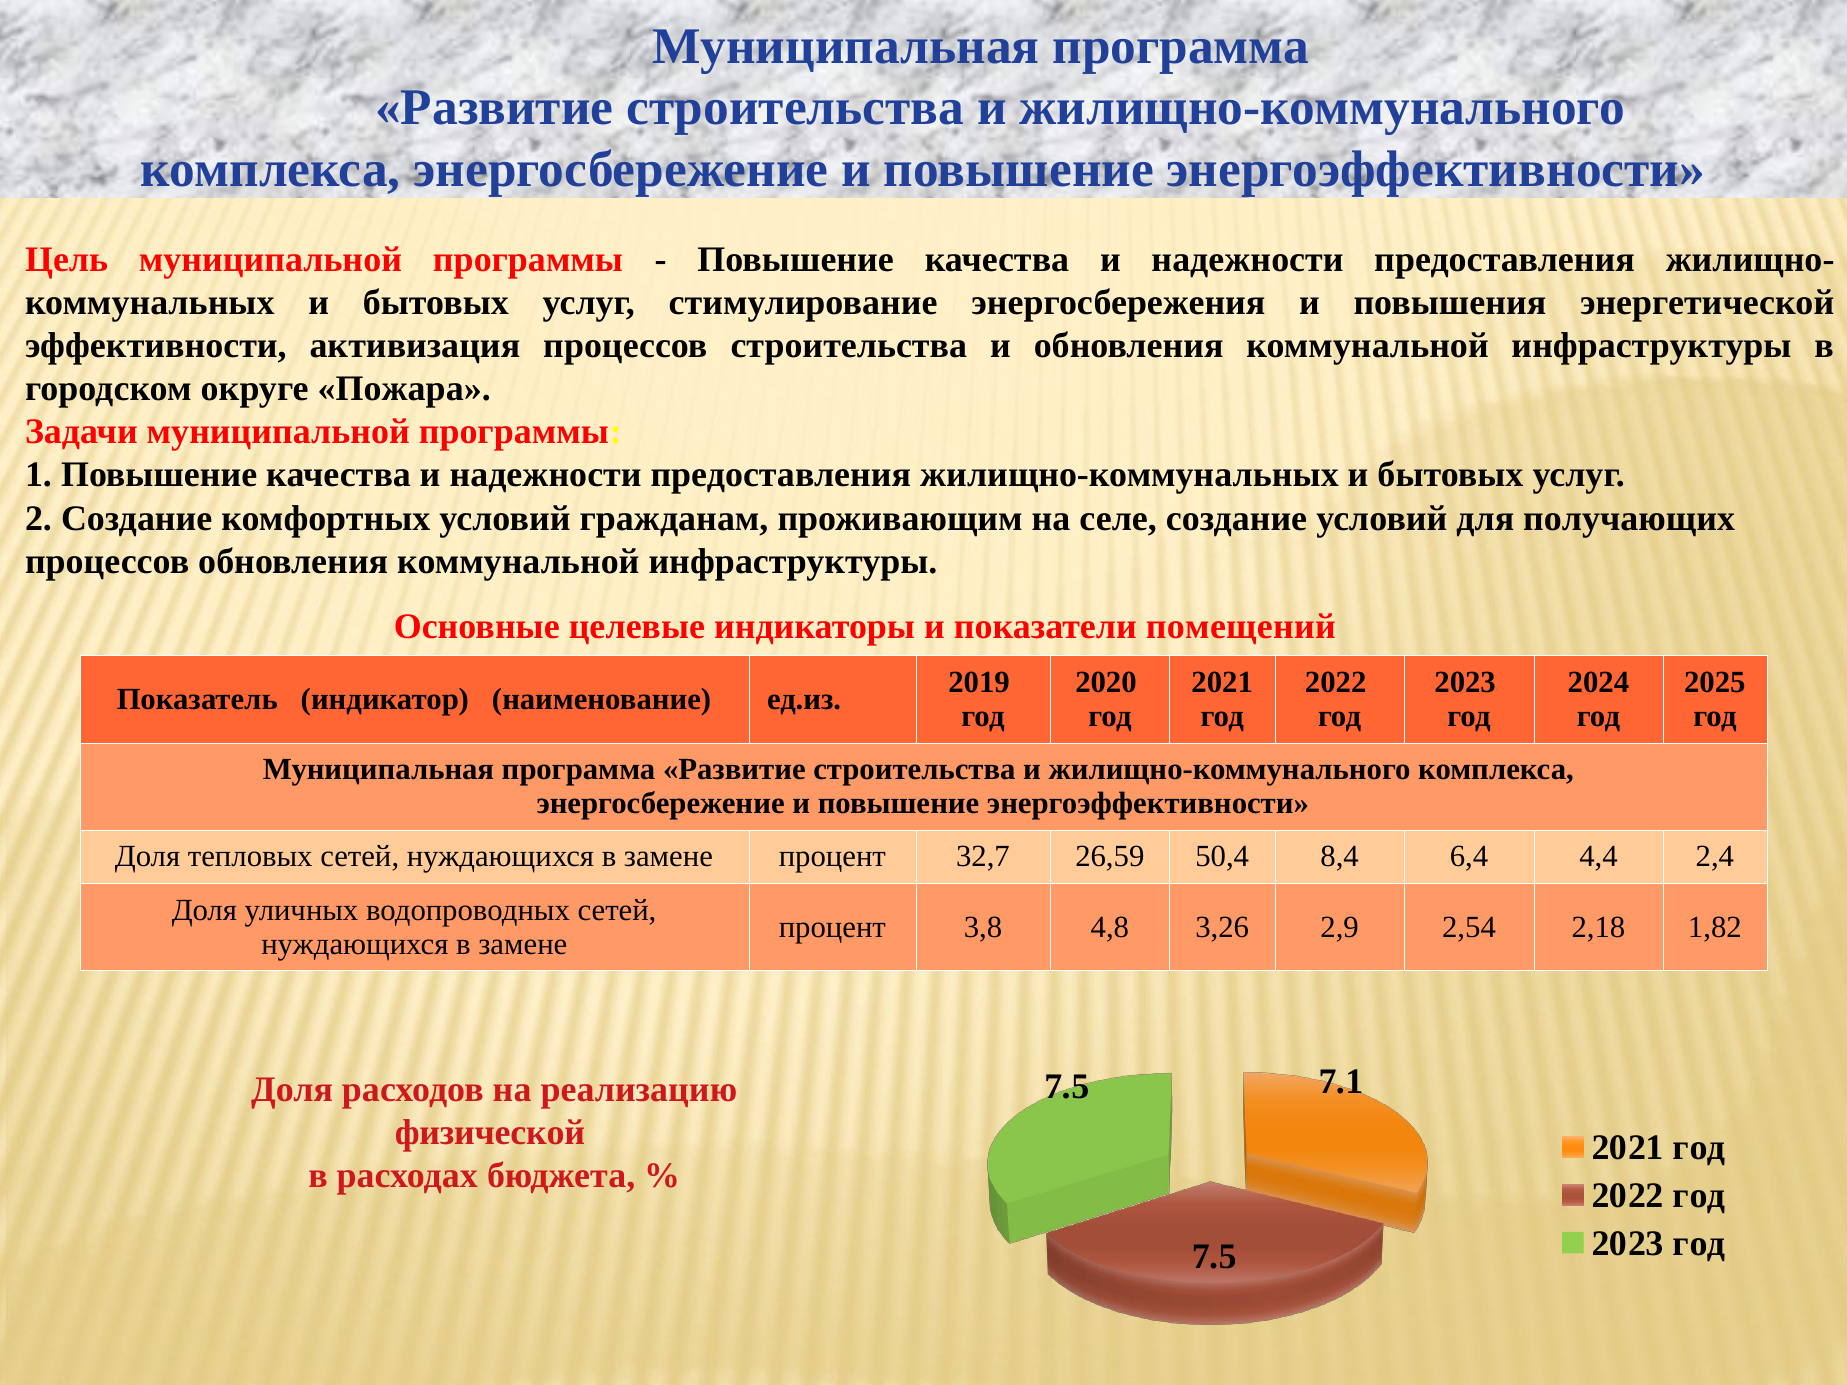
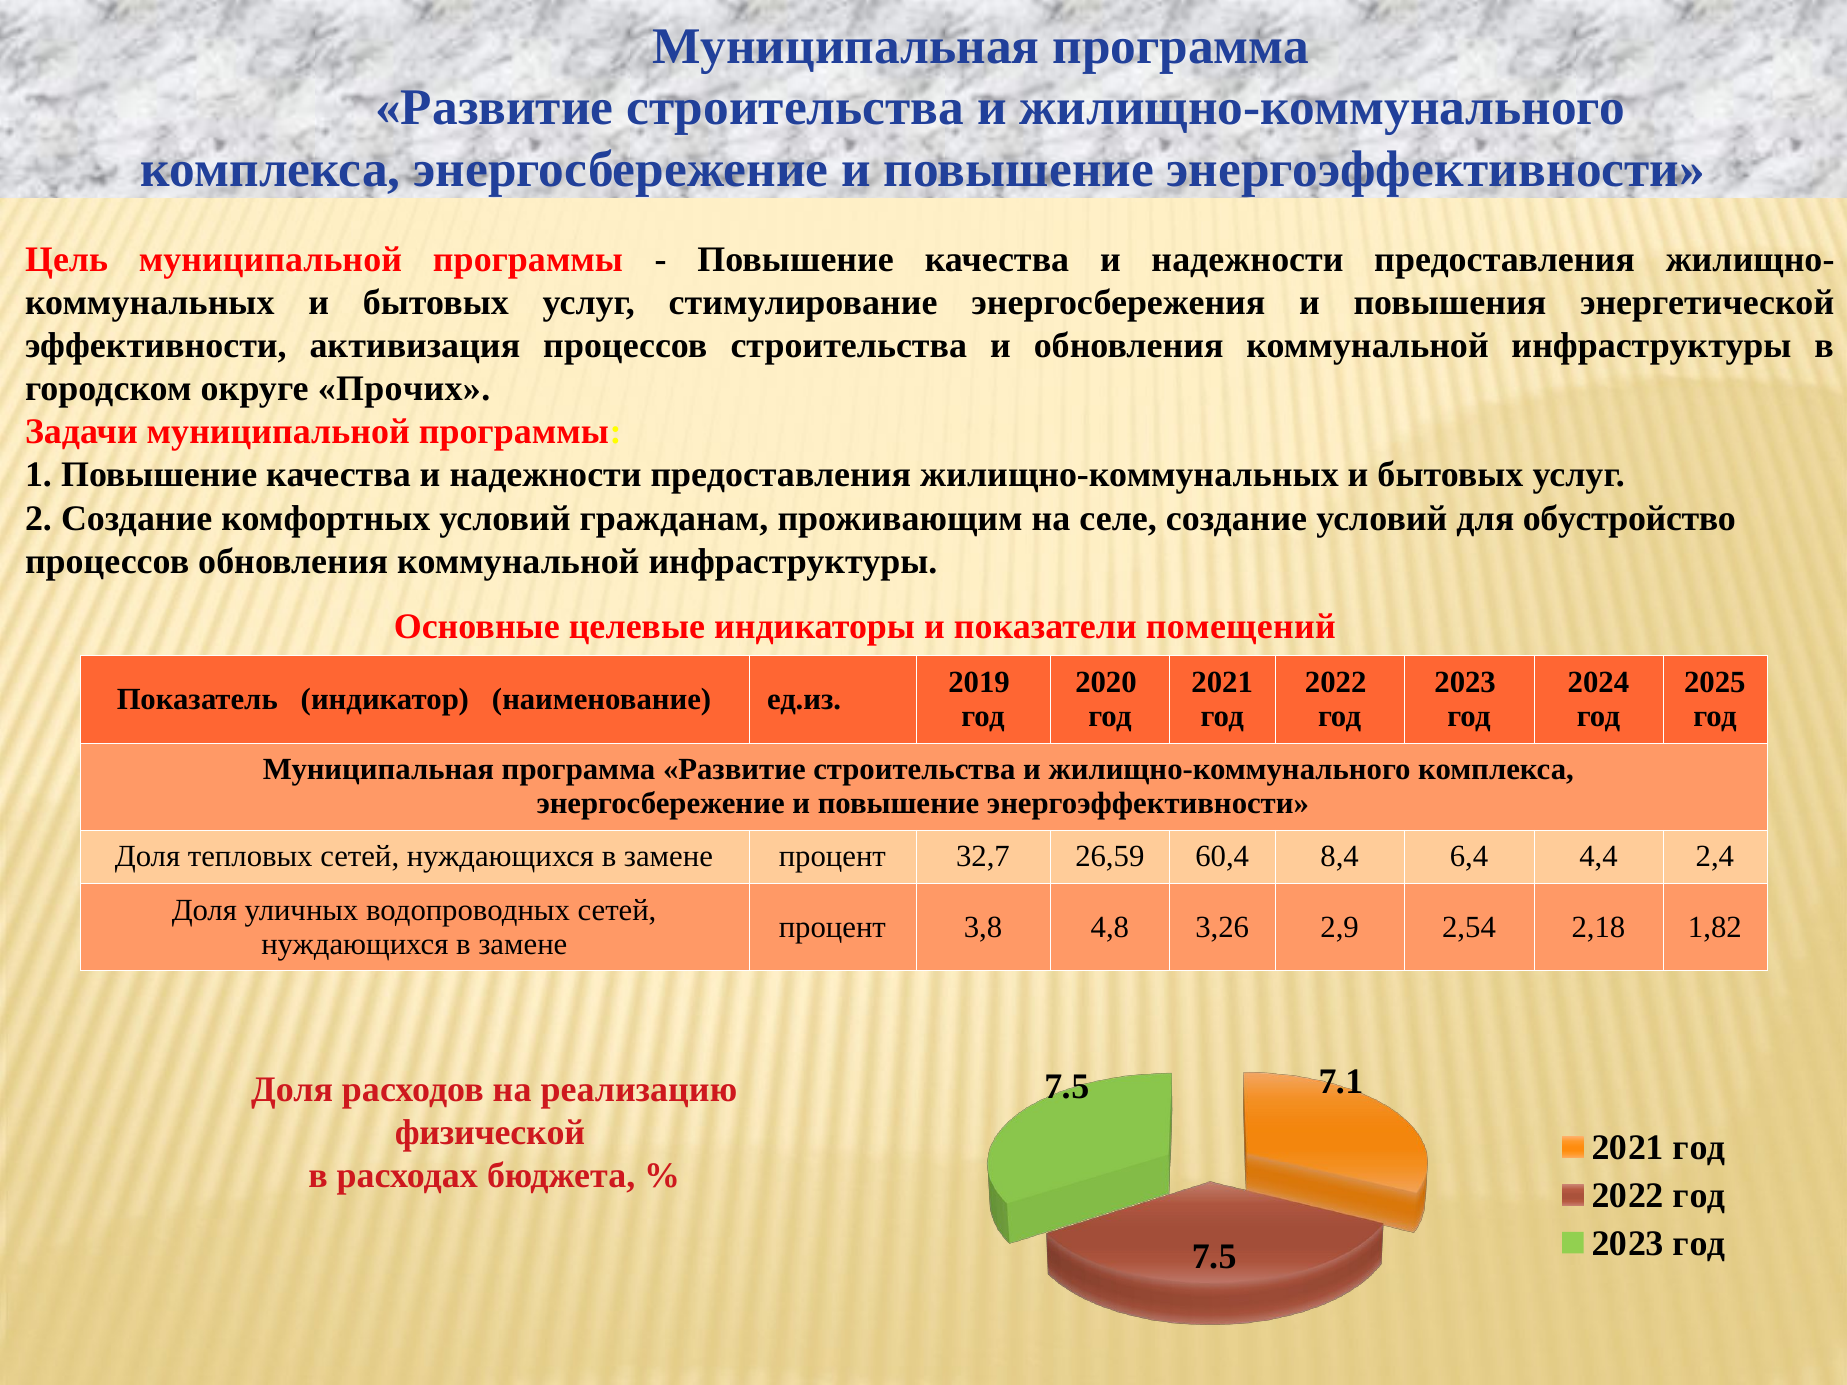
Пожара: Пожара -> Прочих
получающих: получающих -> обустройство
50,4: 50,4 -> 60,4
